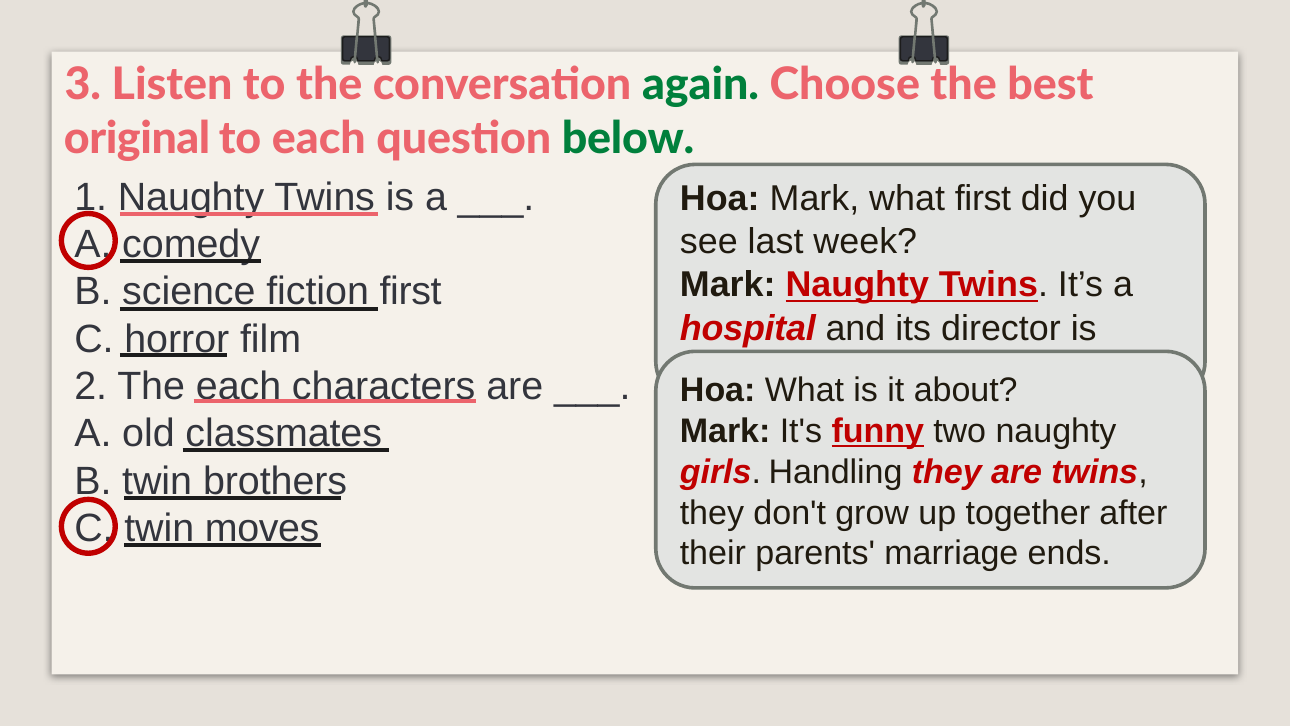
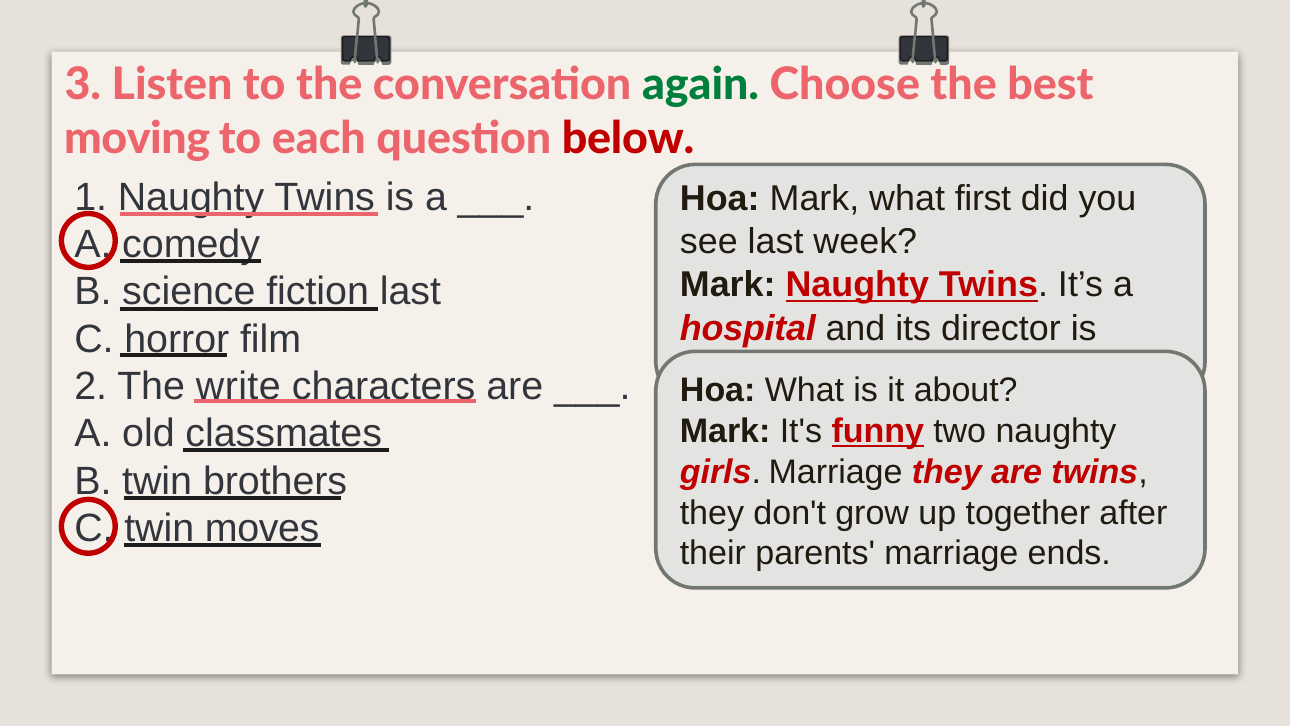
original: original -> moving
below colour: green -> red
fiction first: first -> last
The each: each -> write
girls Handling: Handling -> Marriage
